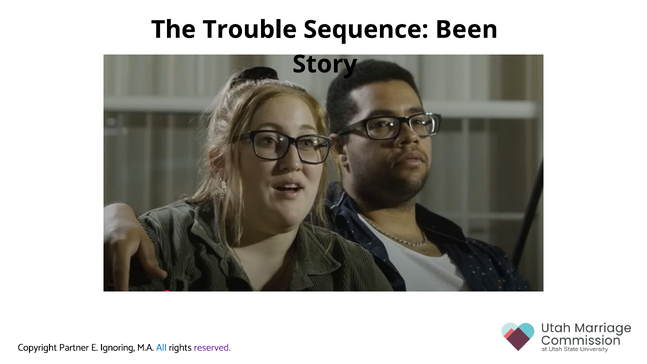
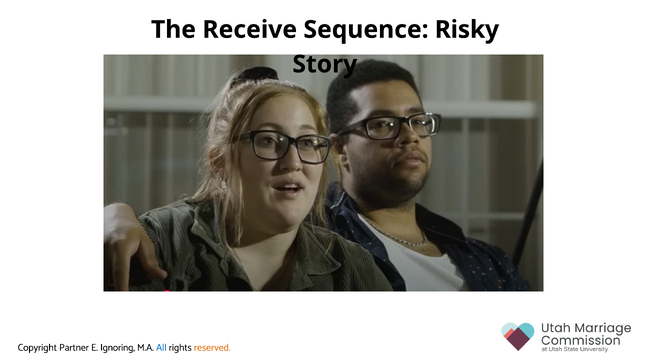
Trouble: Trouble -> Receive
Been: Been -> Risky
reserved colour: purple -> orange
